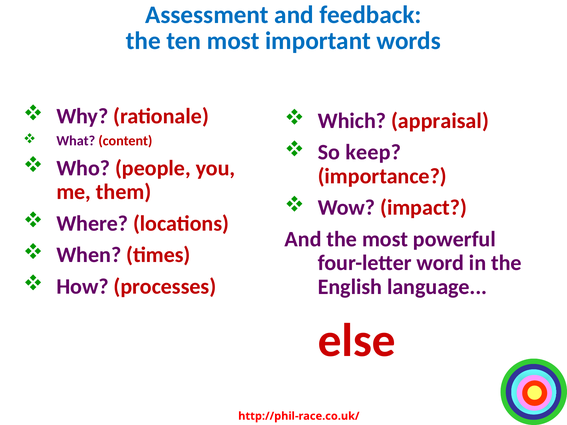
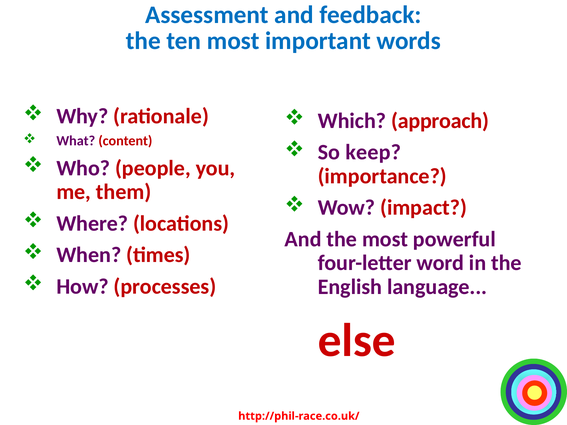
appraisal: appraisal -> approach
